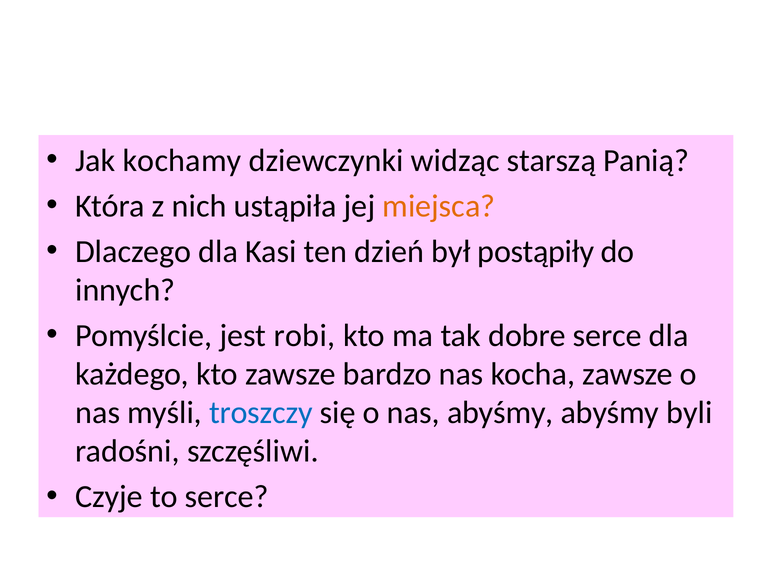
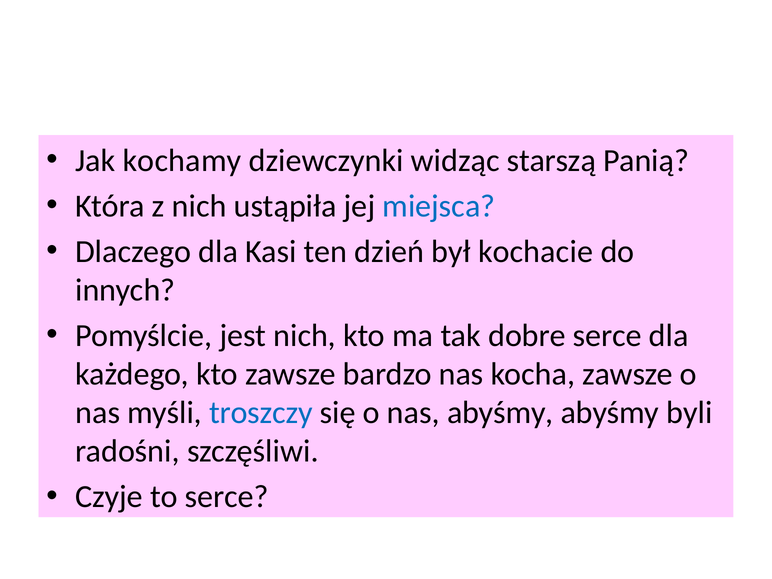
miejsca colour: orange -> blue
postąpiły: postąpiły -> kochacie
jest robi: robi -> nich
